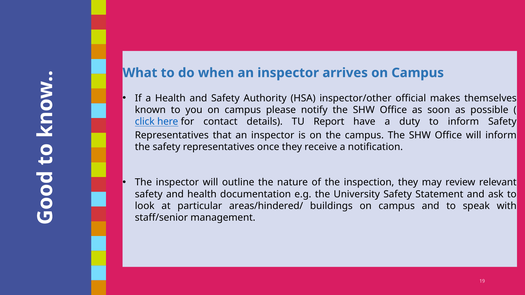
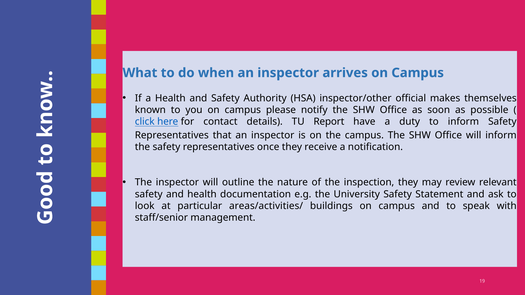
areas/hindered/: areas/hindered/ -> areas/activities/
